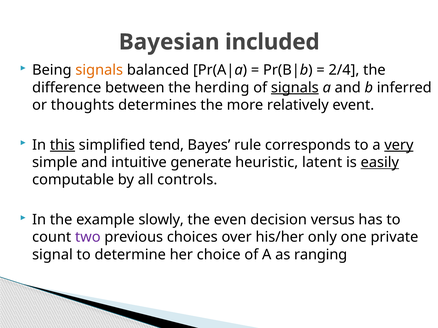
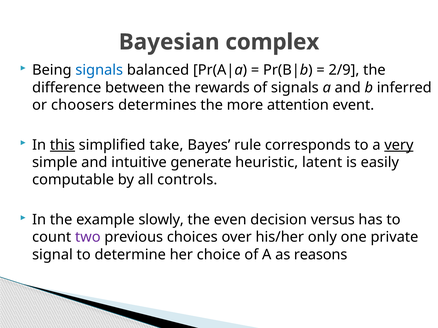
included: included -> complex
signals at (99, 70) colour: orange -> blue
2/4: 2/4 -> 2/9
herding: herding -> rewards
signals at (295, 88) underline: present -> none
thoughts: thoughts -> choosers
relatively: relatively -> attention
tend: tend -> take
easily underline: present -> none
ranging: ranging -> reasons
